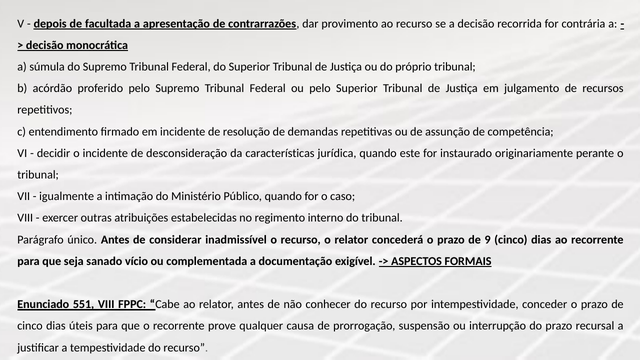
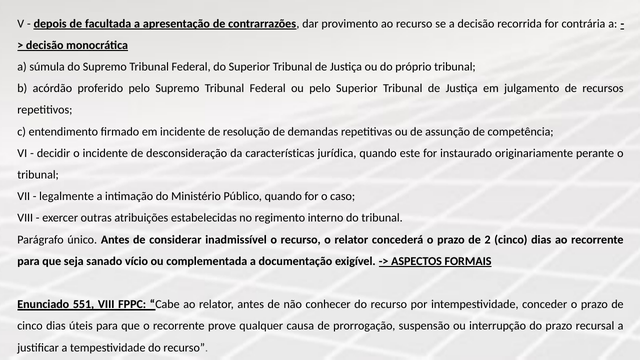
igualmente: igualmente -> legalmente
9: 9 -> 2
